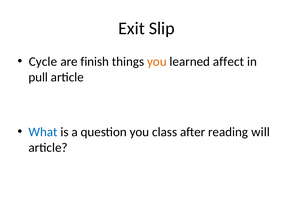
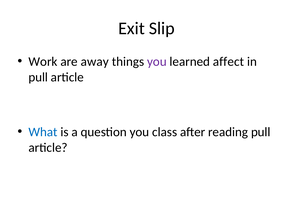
Cycle: Cycle -> Work
finish: finish -> away
you at (157, 61) colour: orange -> purple
reading will: will -> pull
